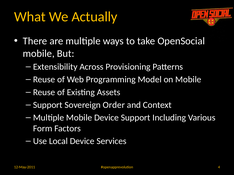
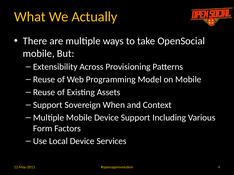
Order: Order -> When
